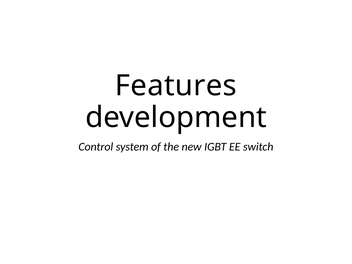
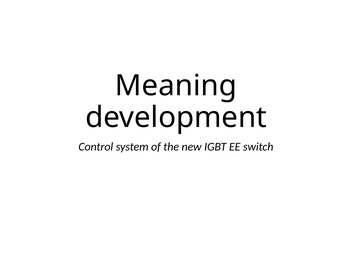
Features: Features -> Meaning
